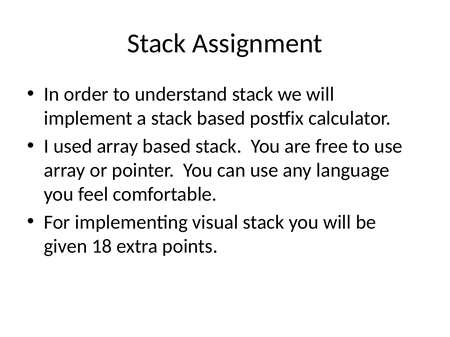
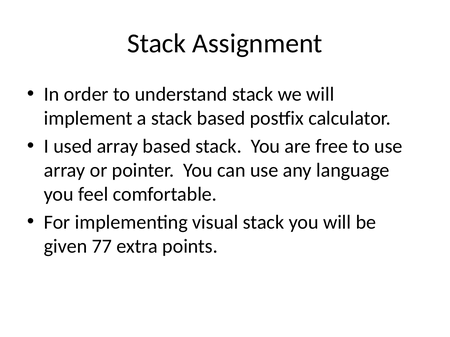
18: 18 -> 77
